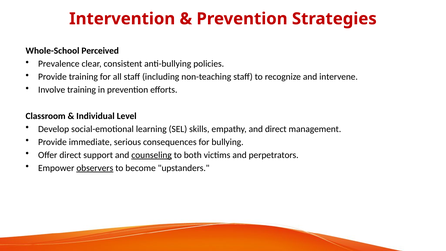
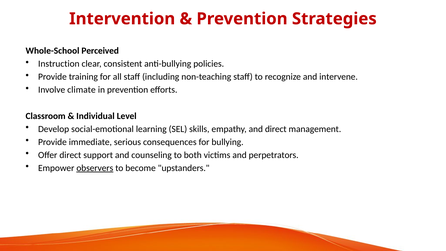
Prevalence: Prevalence -> Instruction
Involve training: training -> climate
counseling underline: present -> none
